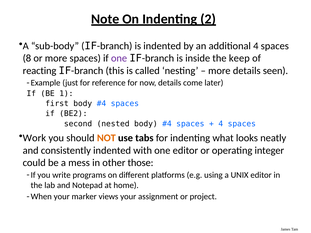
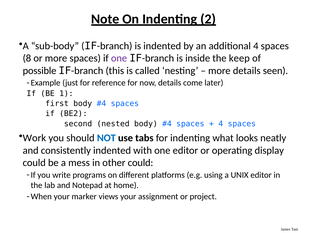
reacting: reacting -> possible
NOT colour: orange -> blue
integer: integer -> display
other those: those -> could
